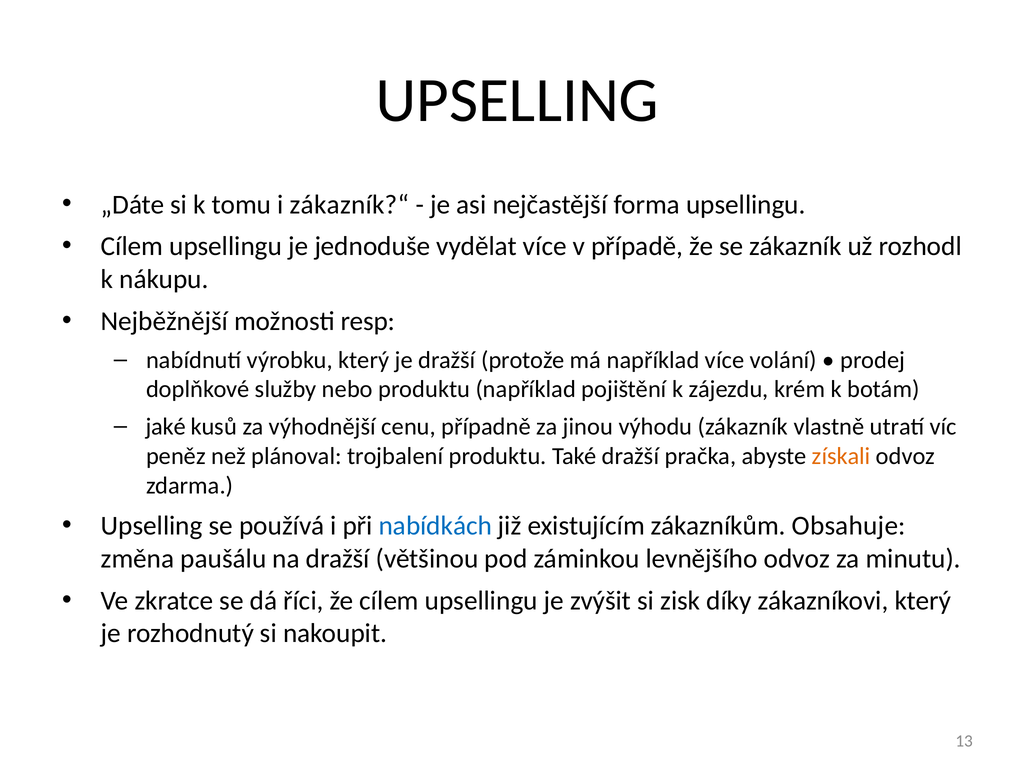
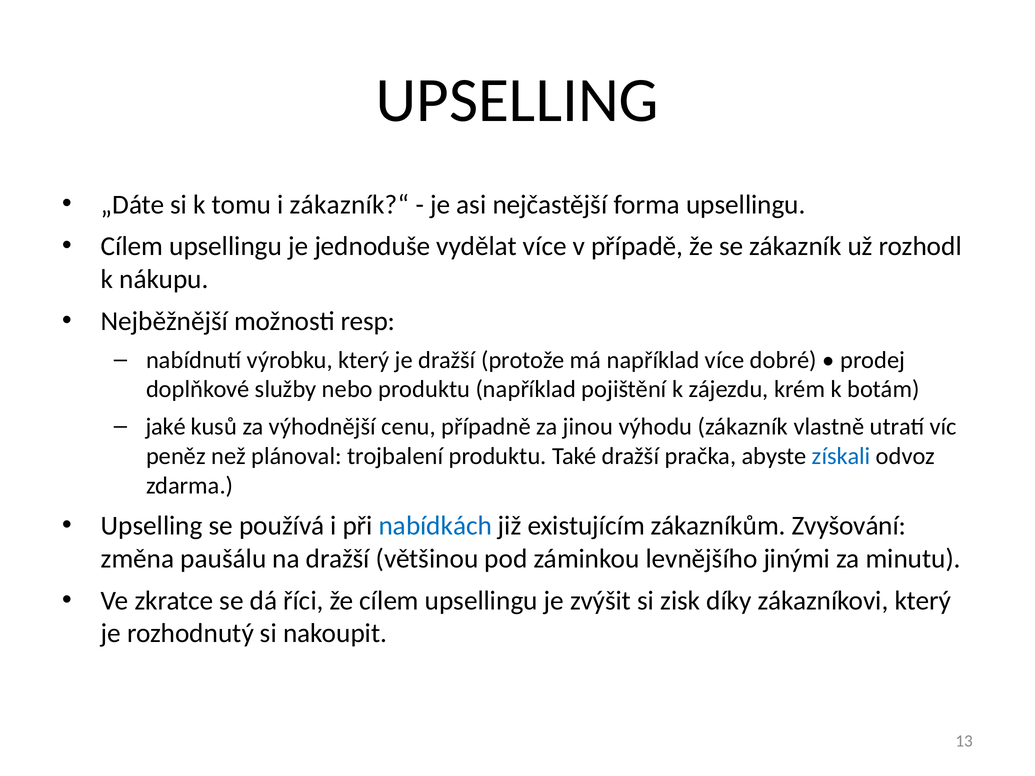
volání: volání -> dobré
získali colour: orange -> blue
Obsahuje: Obsahuje -> Zvyšování
levnějšího odvoz: odvoz -> jinými
